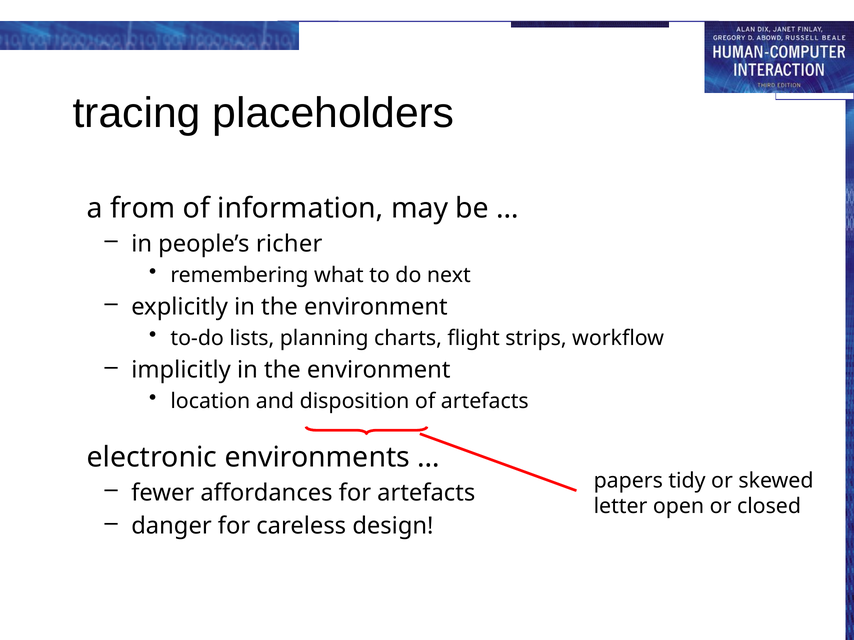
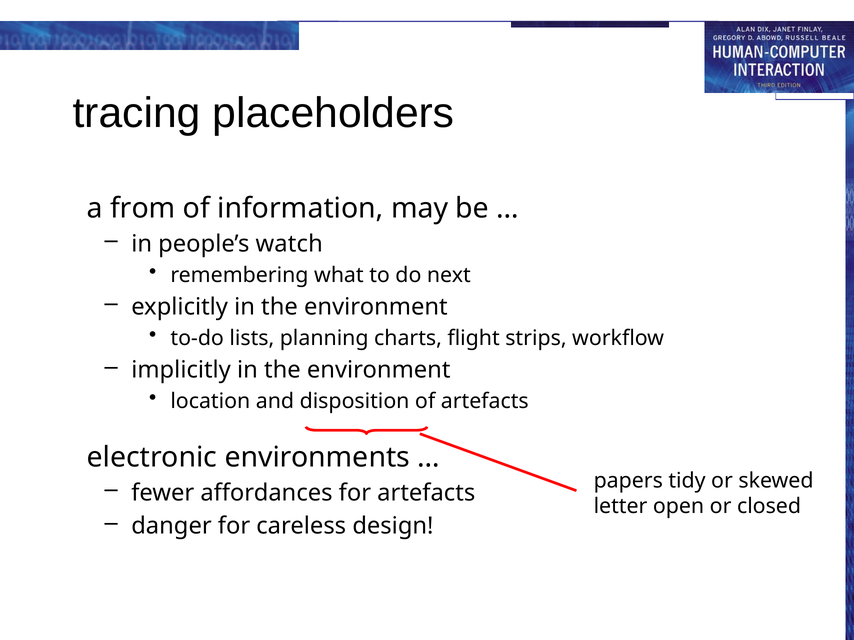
richer: richer -> watch
